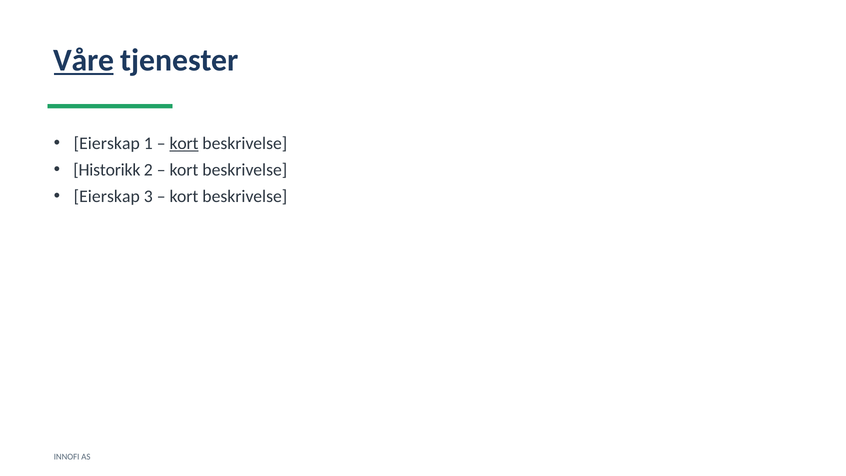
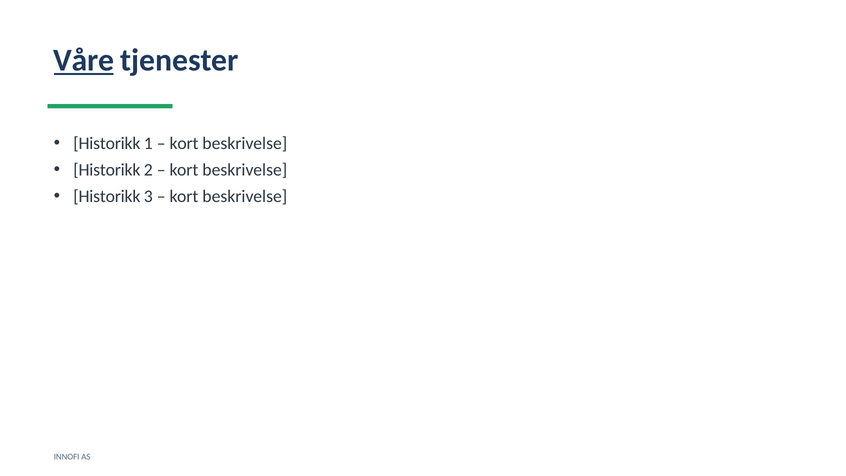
Eierskap at (107, 143): Eierskap -> Historikk
kort at (184, 143) underline: present -> none
Eierskap at (107, 196): Eierskap -> Historikk
